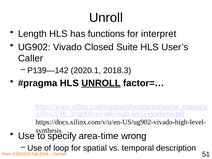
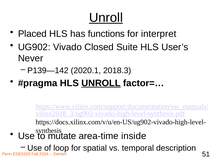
Unroll at (106, 18) underline: none -> present
Length: Length -> Placed
Caller: Caller -> Never
specify: specify -> mutate
wrong: wrong -> inside
